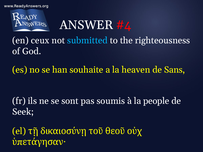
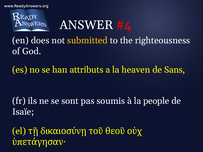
ceux: ceux -> does
submitted colour: light blue -> yellow
souhaite: souhaite -> attributs
Seek: Seek -> Isaïe
